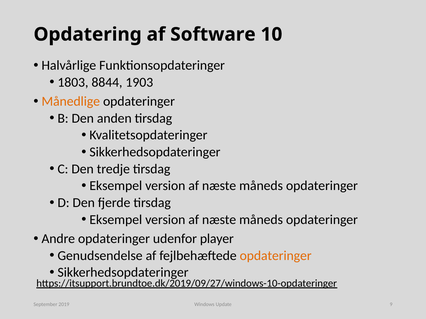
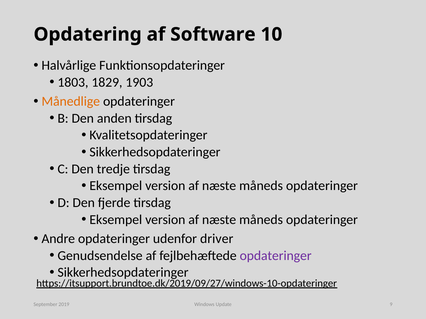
8844: 8844 -> 1829
player: player -> driver
opdateringer at (276, 256) colour: orange -> purple
